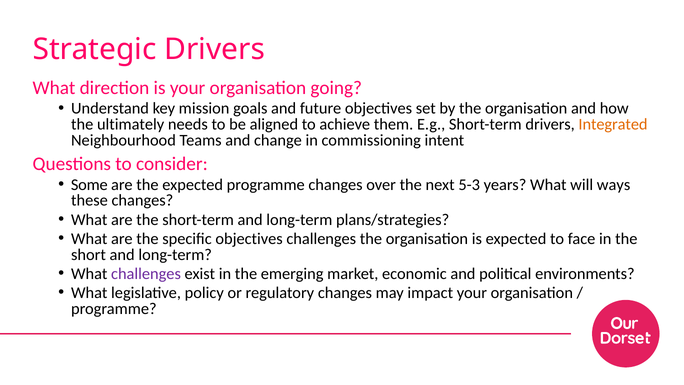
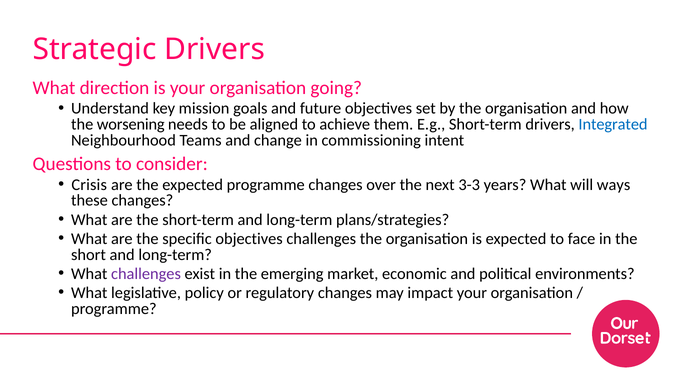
ultimately: ultimately -> worsening
Integrated colour: orange -> blue
Some: Some -> Crisis
5-3: 5-3 -> 3-3
